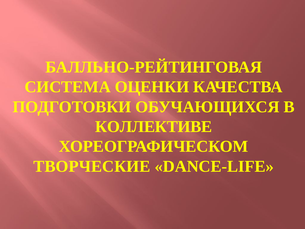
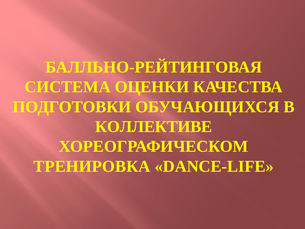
ТВОРЧЕСКИЕ: ТВОРЧЕСКИЕ -> ТРЕНИРОВКА
